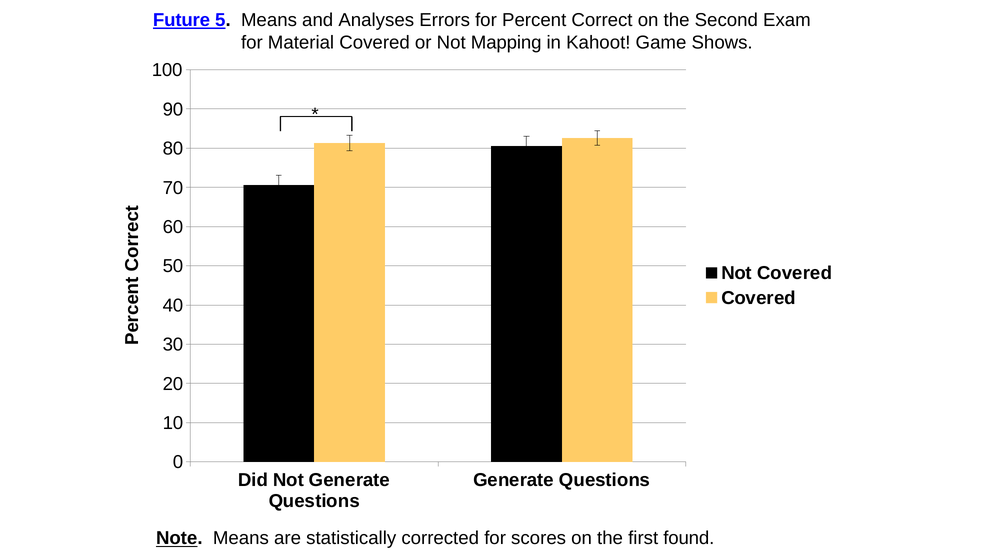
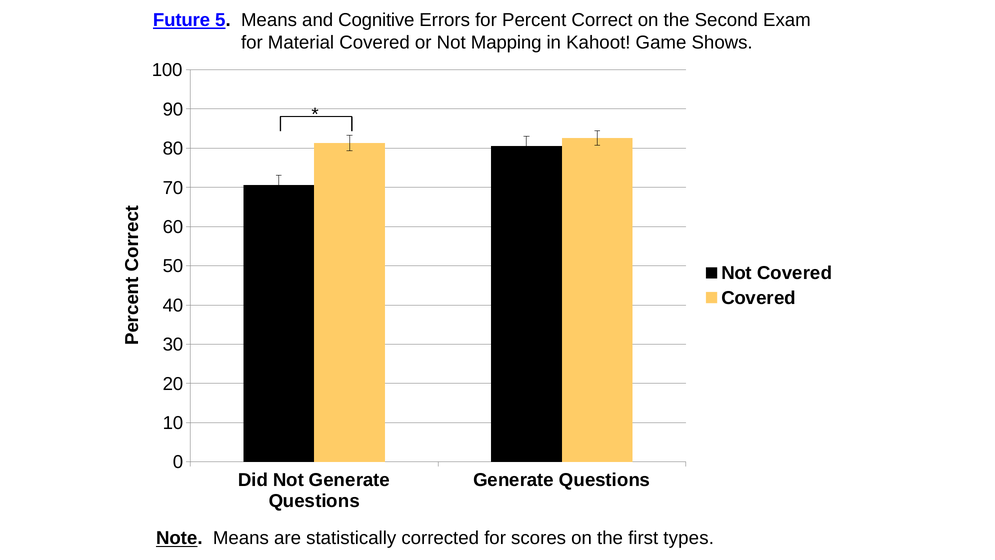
Analyses: Analyses -> Cognitive
found: found -> types
